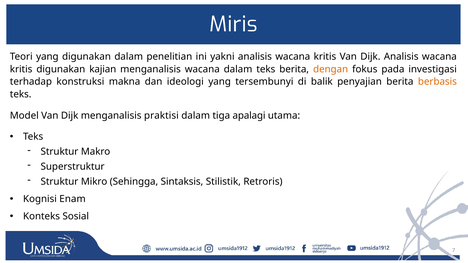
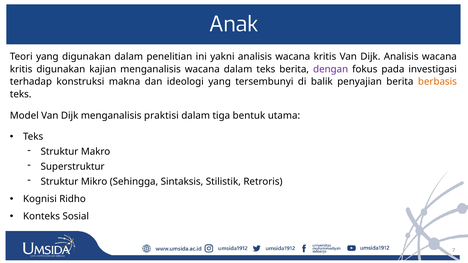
Miris: Miris -> Anak
dengan colour: orange -> purple
apalagi: apalagi -> bentuk
Enam: Enam -> Ridho
